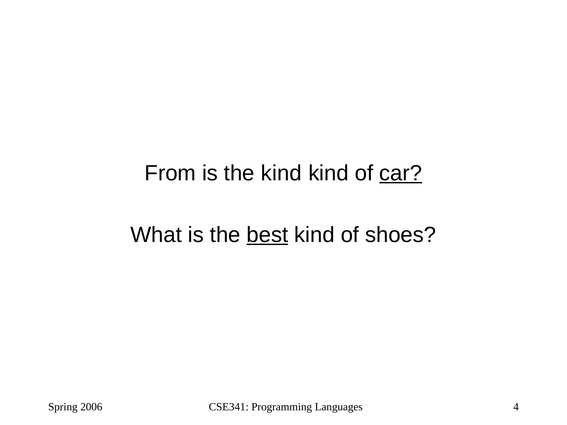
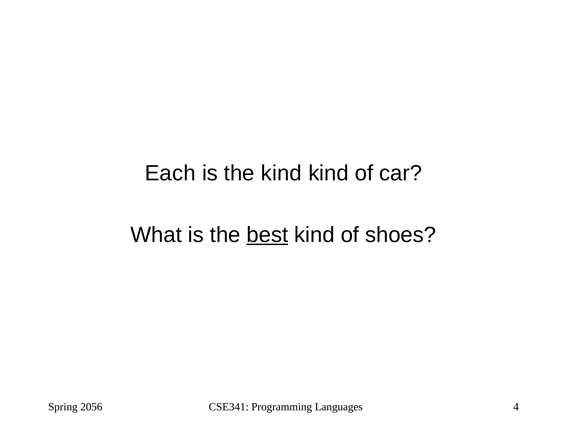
From: From -> Each
car underline: present -> none
2006: 2006 -> 2056
